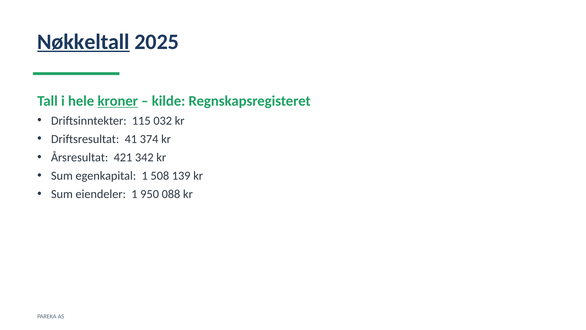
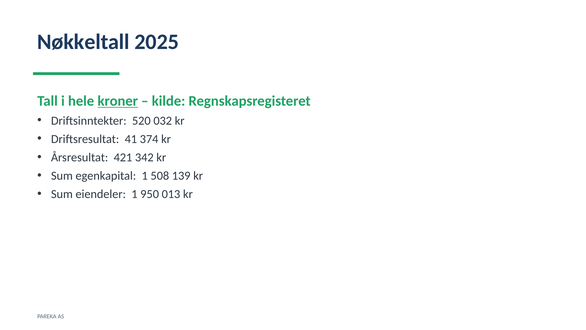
Nøkkeltall underline: present -> none
115: 115 -> 520
088: 088 -> 013
